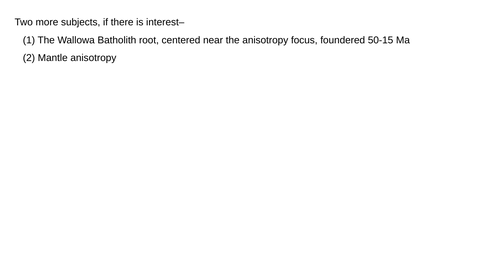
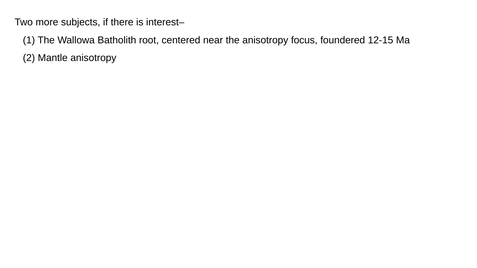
50-15: 50-15 -> 12-15
